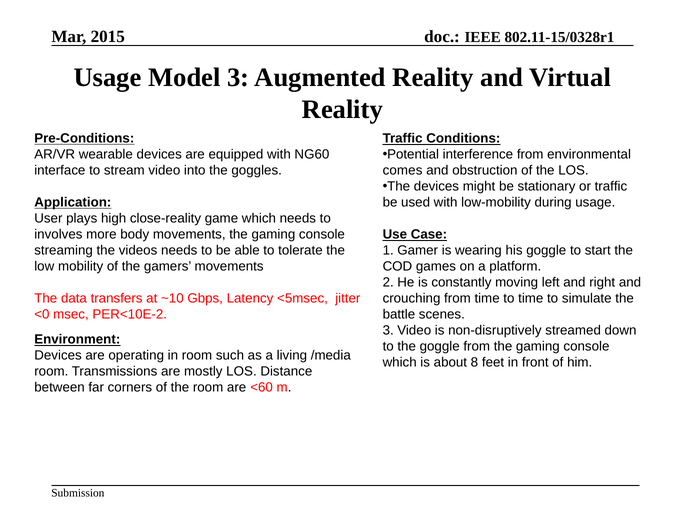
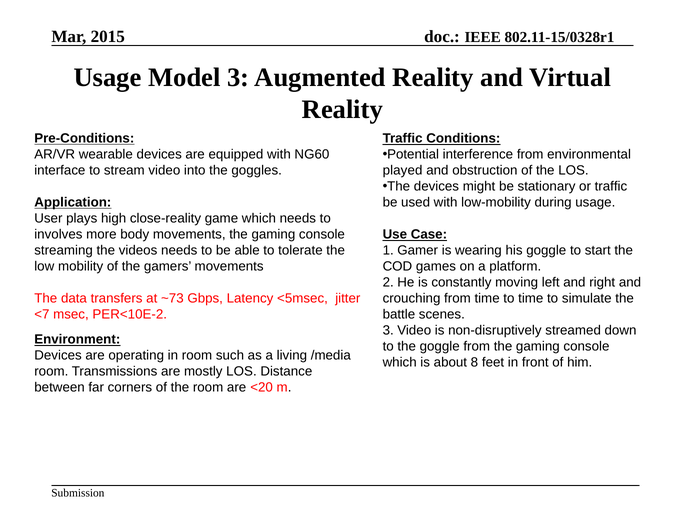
comes: comes -> played
~10: ~10 -> ~73
<0: <0 -> <7
<60: <60 -> <20
